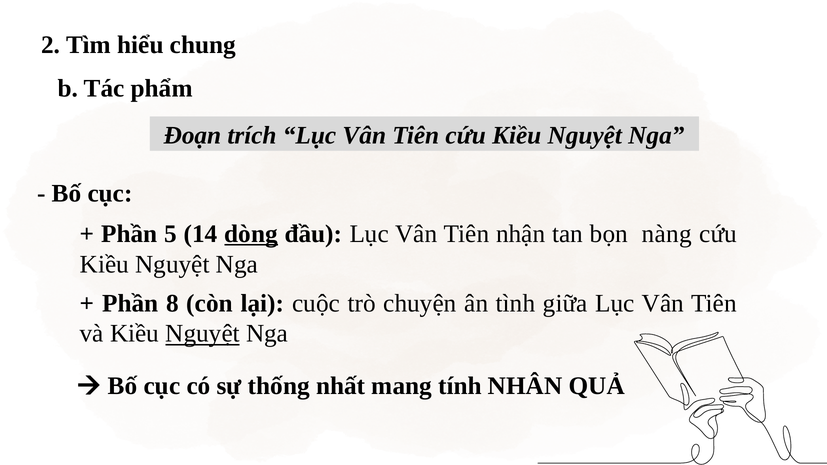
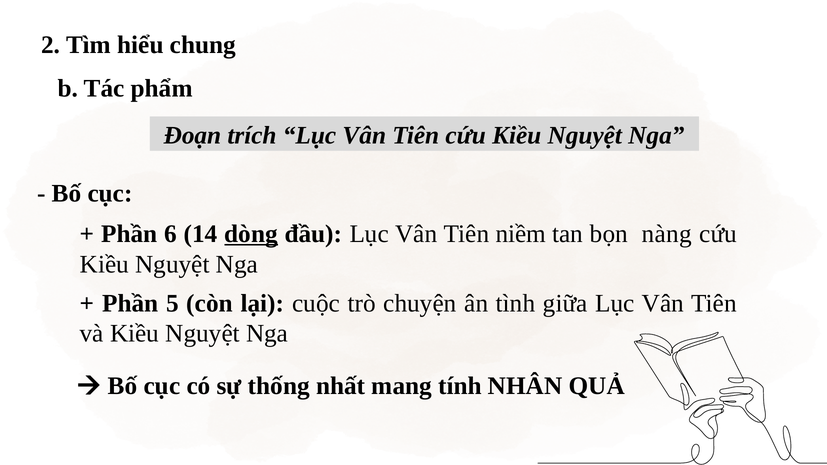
5: 5 -> 6
nhận: nhận -> niềm
8: 8 -> 5
Nguyệt at (203, 334) underline: present -> none
